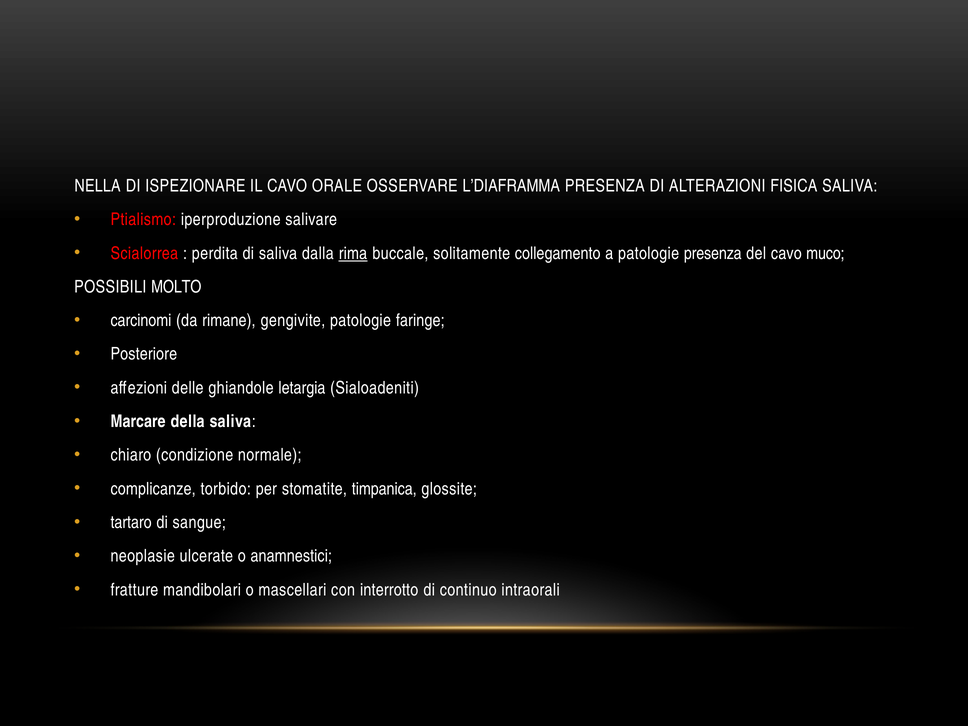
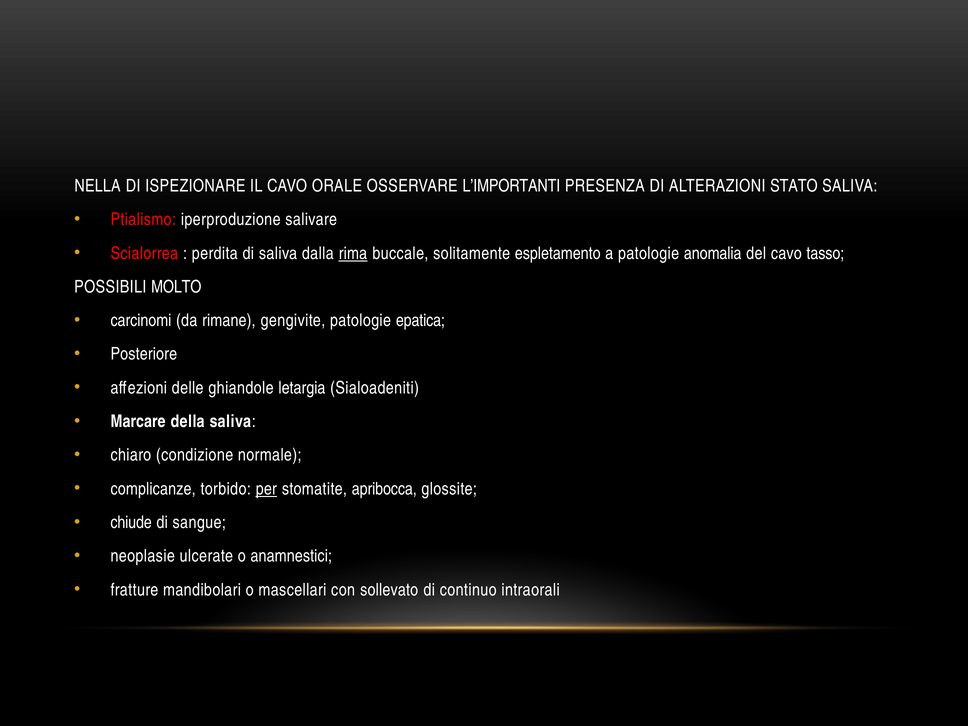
L’DIAFRAMMA: L’DIAFRAMMA -> L’IMPORTANTI
FISICA: FISICA -> STATO
collegamento: collegamento -> espletamento
patologie presenza: presenza -> anomalia
muco: muco -> tasso
faringe: faringe -> epatica
per underline: none -> present
timpanica: timpanica -> apribocca
tartaro: tartaro -> chiude
interrotto: interrotto -> sollevato
